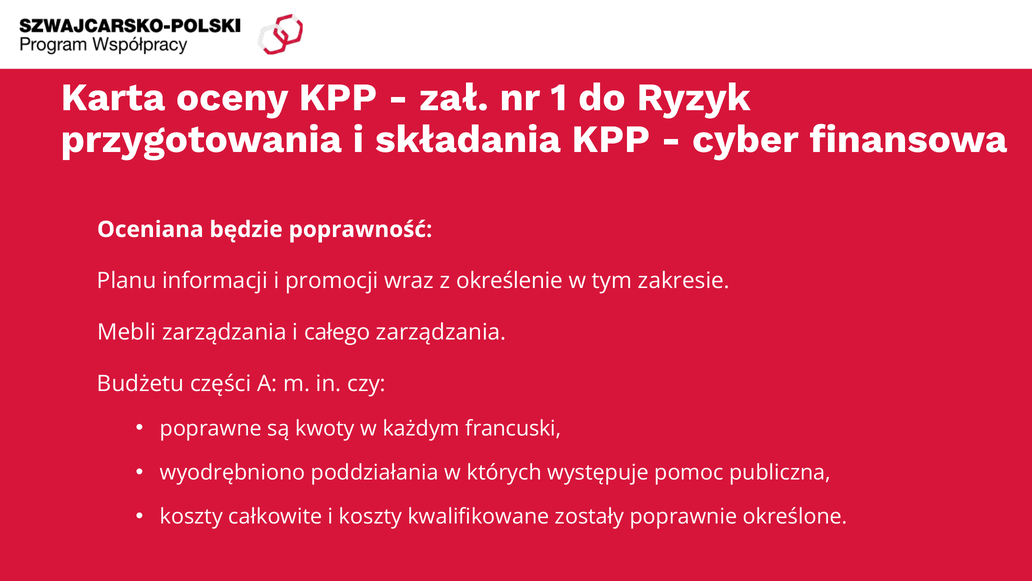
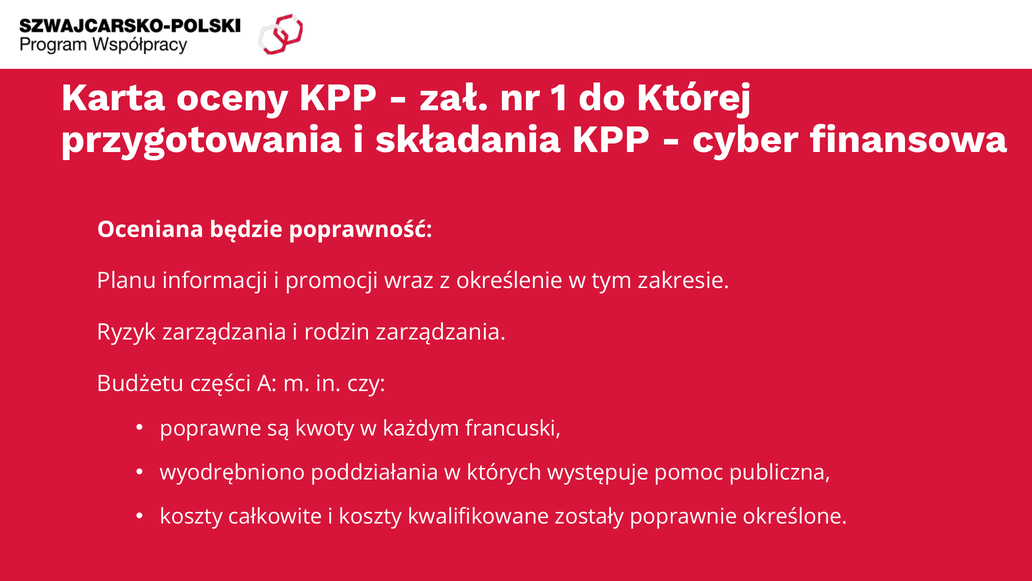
Ryzyk: Ryzyk -> Której
Mebli: Mebli -> Ryzyk
całego: całego -> rodzin
